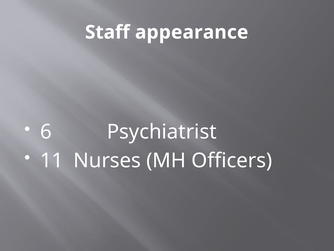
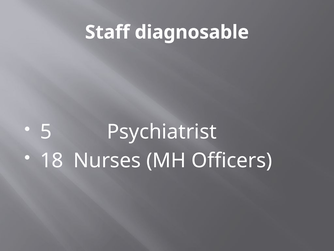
appearance: appearance -> diagnosable
6: 6 -> 5
11: 11 -> 18
